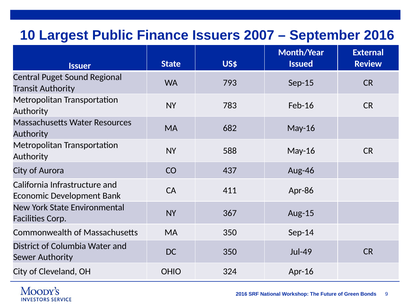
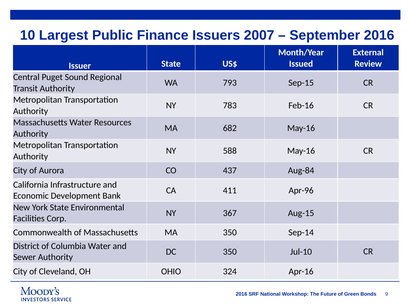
Aug-46: Aug-46 -> Aug-84
Apr-86: Apr-86 -> Apr-96
Jul-49: Jul-49 -> Jul-10
